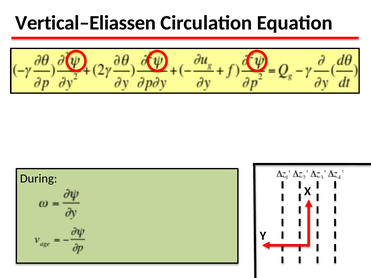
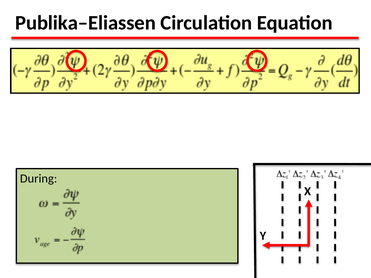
Vertical–Eliassen: Vertical–Eliassen -> Publika–Eliassen
